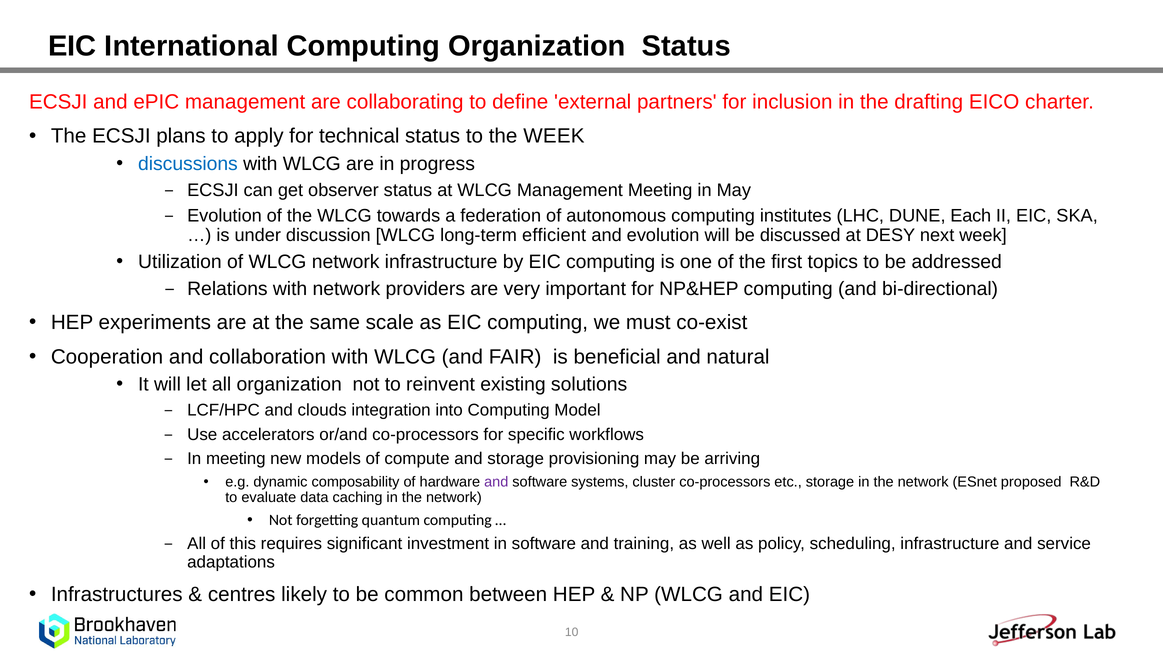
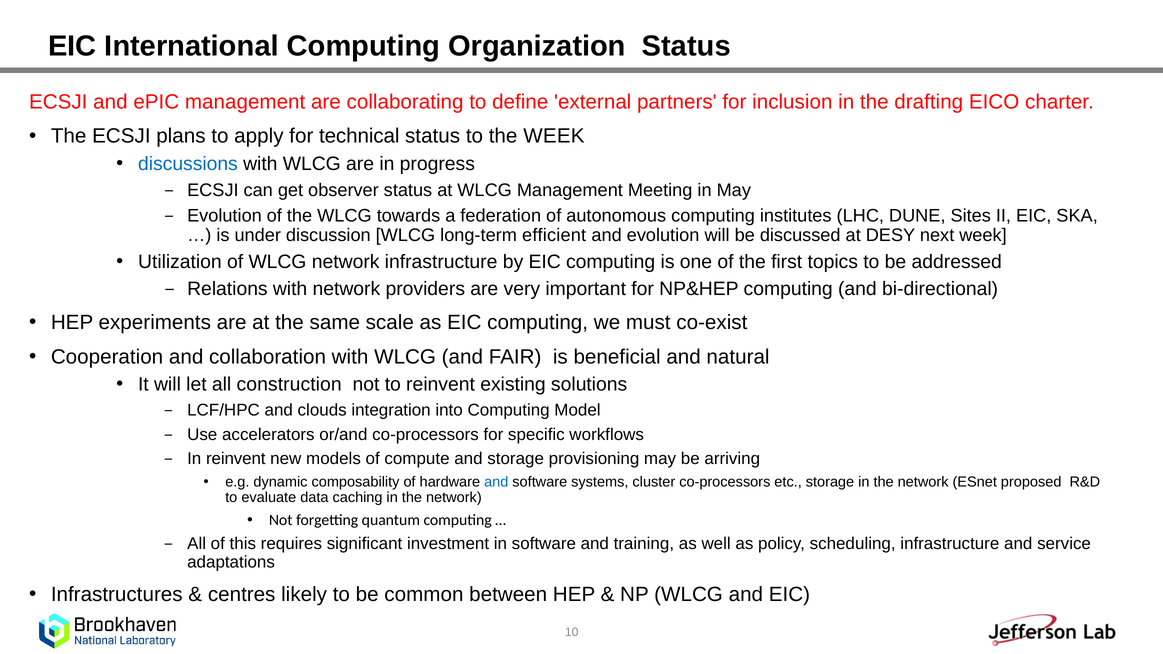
Each: Each -> Sites
all organization: organization -> construction
In meeting: meeting -> reinvent
and at (496, 482) colour: purple -> blue
